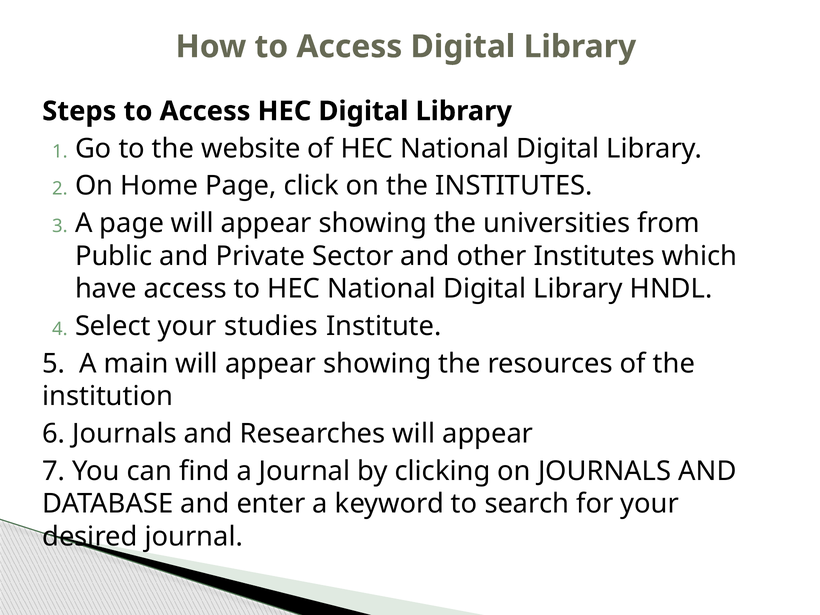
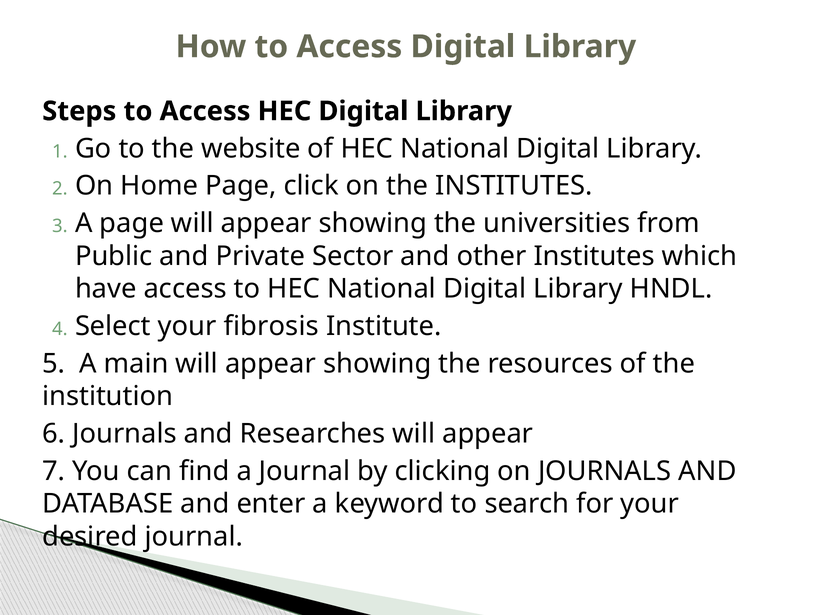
studies: studies -> fibrosis
